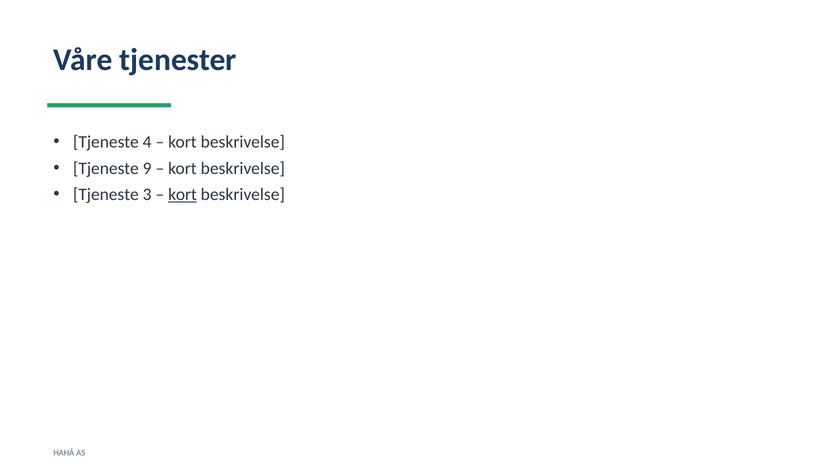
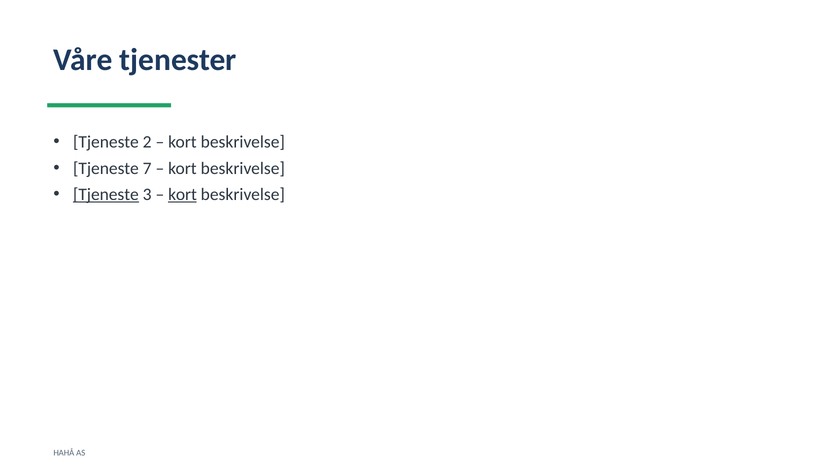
4: 4 -> 2
9: 9 -> 7
Tjeneste at (106, 195) underline: none -> present
